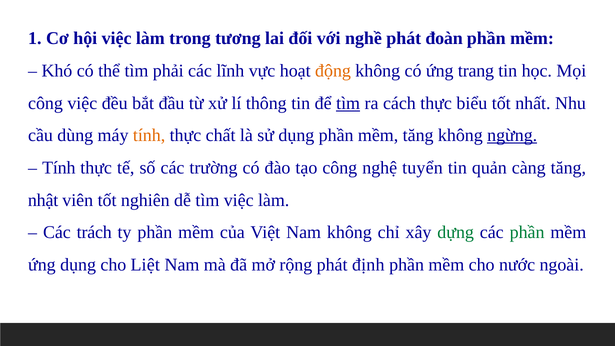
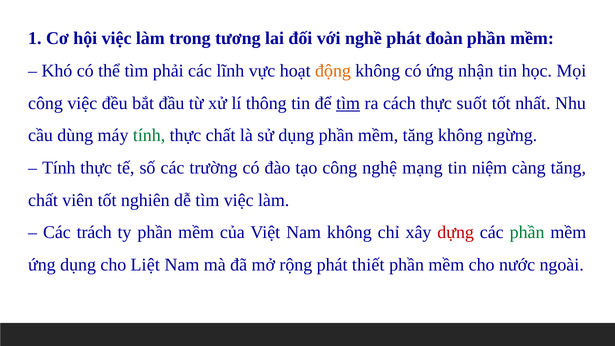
trang: trang -> nhận
biểu: biểu -> suốt
tính at (149, 135) colour: orange -> green
ngừng underline: present -> none
tuyển: tuyển -> mạng
quản: quản -> niệm
nhật at (43, 200): nhật -> chất
dựng colour: green -> red
định: định -> thiết
